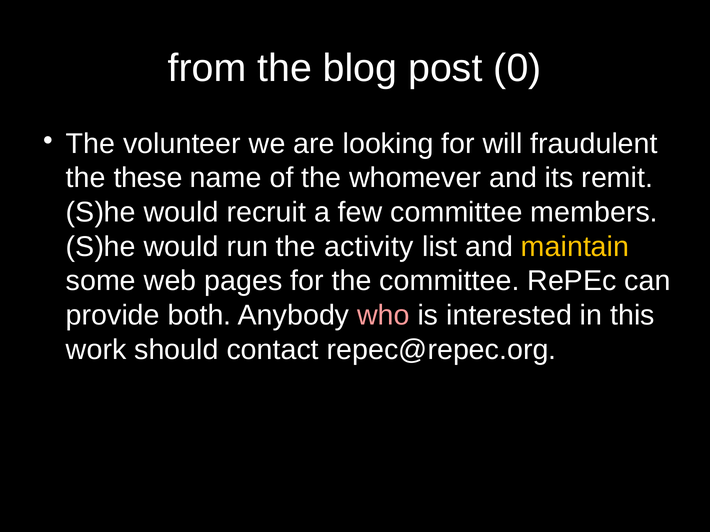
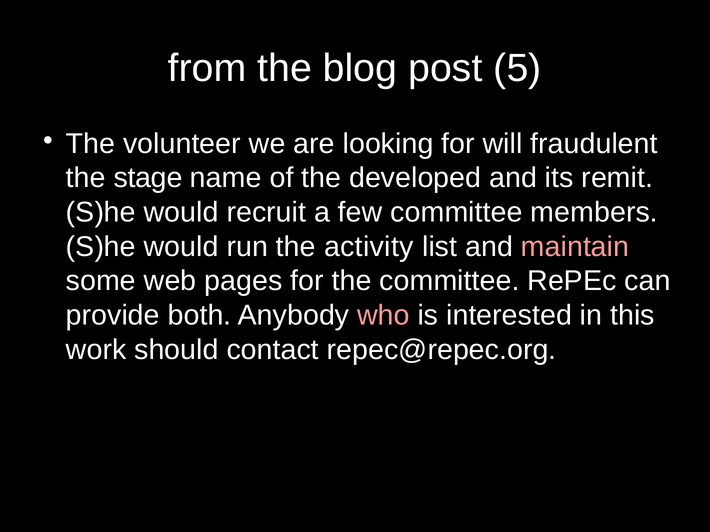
0: 0 -> 5
these: these -> stage
whomever: whomever -> developed
maintain colour: yellow -> pink
